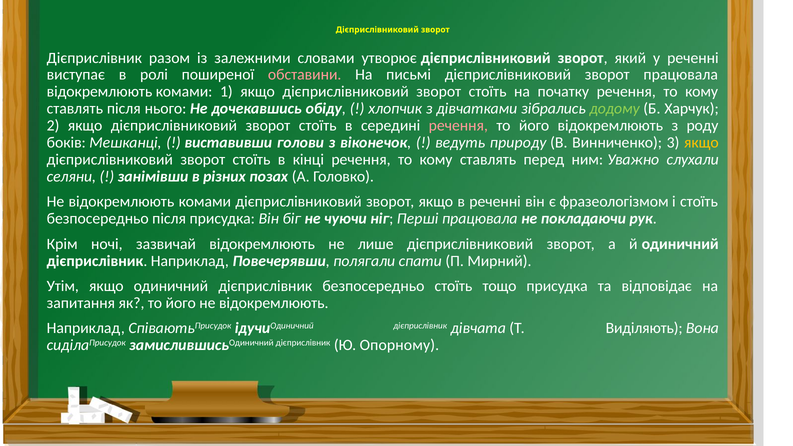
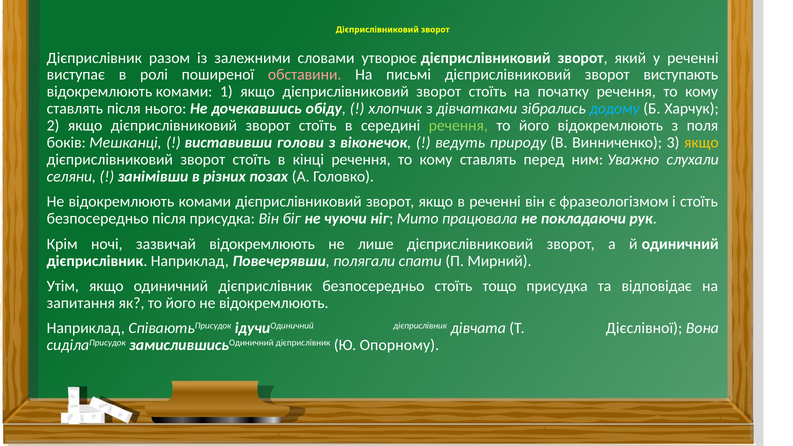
зворот працювала: працювала -> виступають
додому colour: light green -> light blue
речення at (458, 126) colour: pink -> light green
роду: роду -> поля
Перші: Перші -> Мито
Виділяють: Виділяють -> Дієслівної
